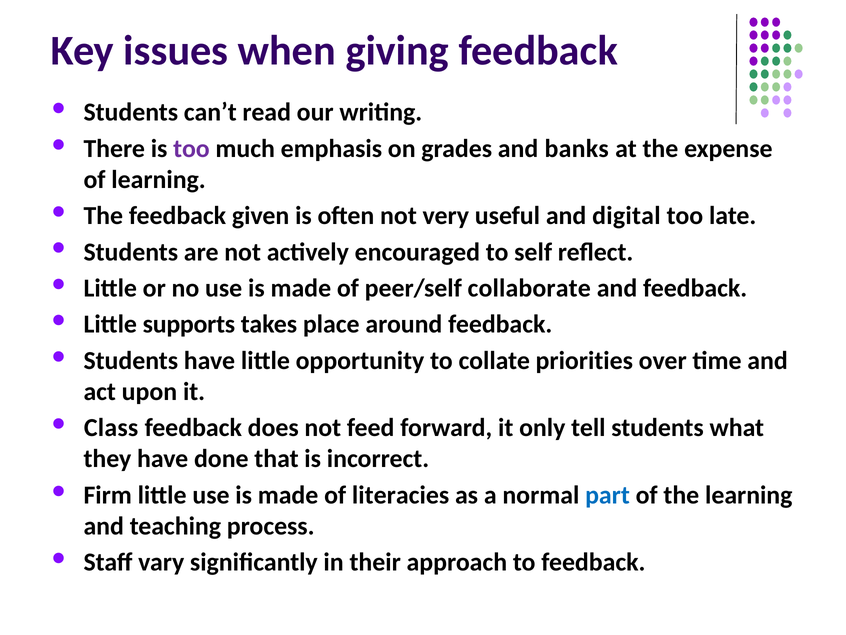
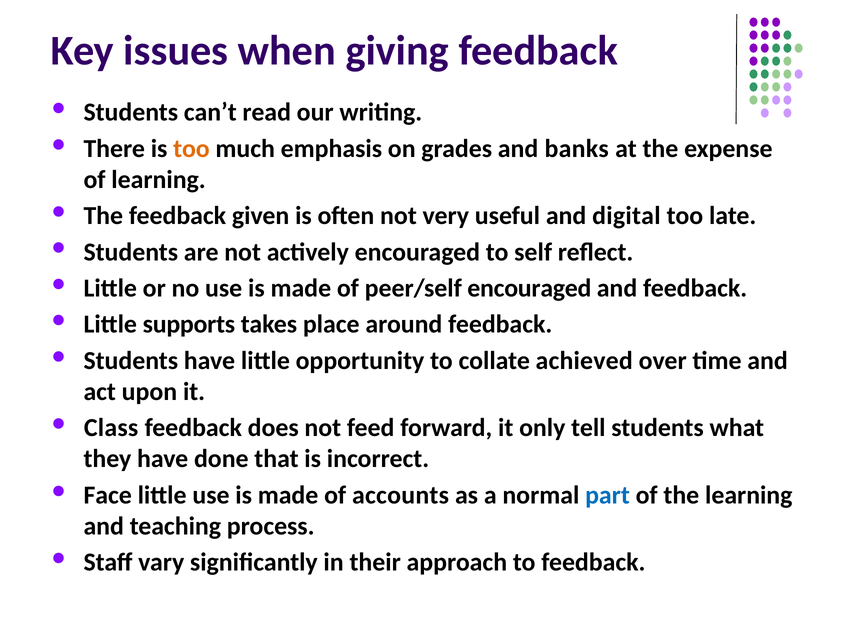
too at (191, 148) colour: purple -> orange
peer/self collaborate: collaborate -> encouraged
priorities: priorities -> achieved
Firm: Firm -> Face
literacies: literacies -> accounts
